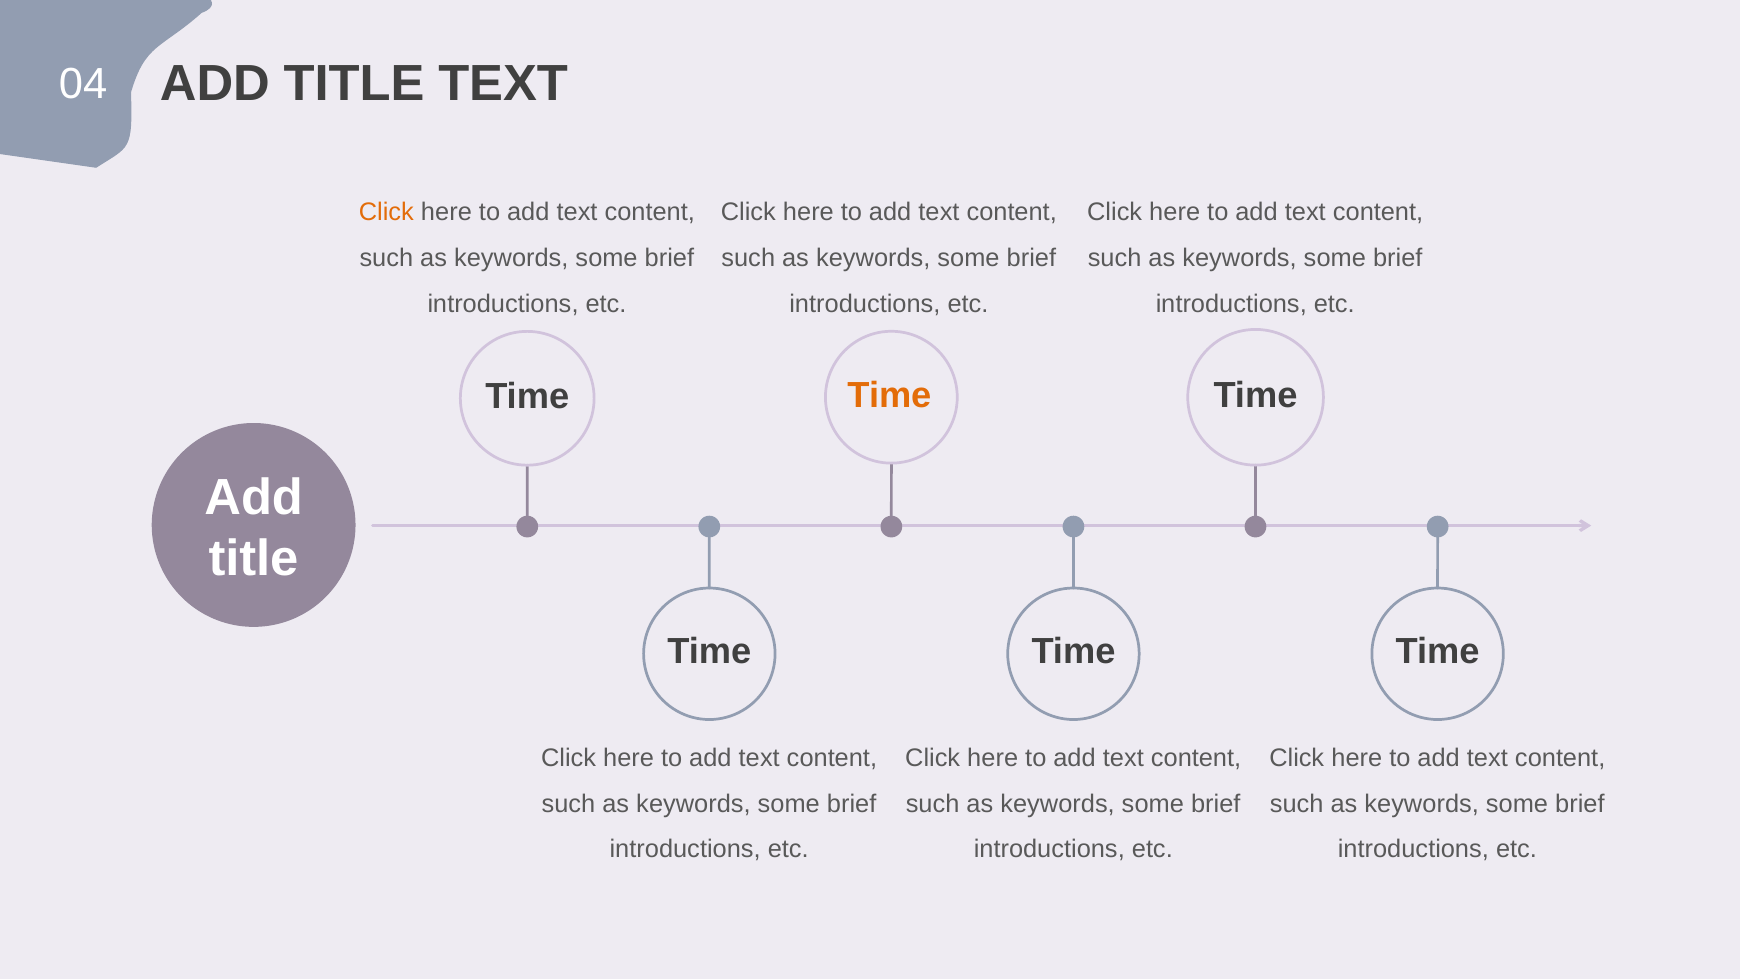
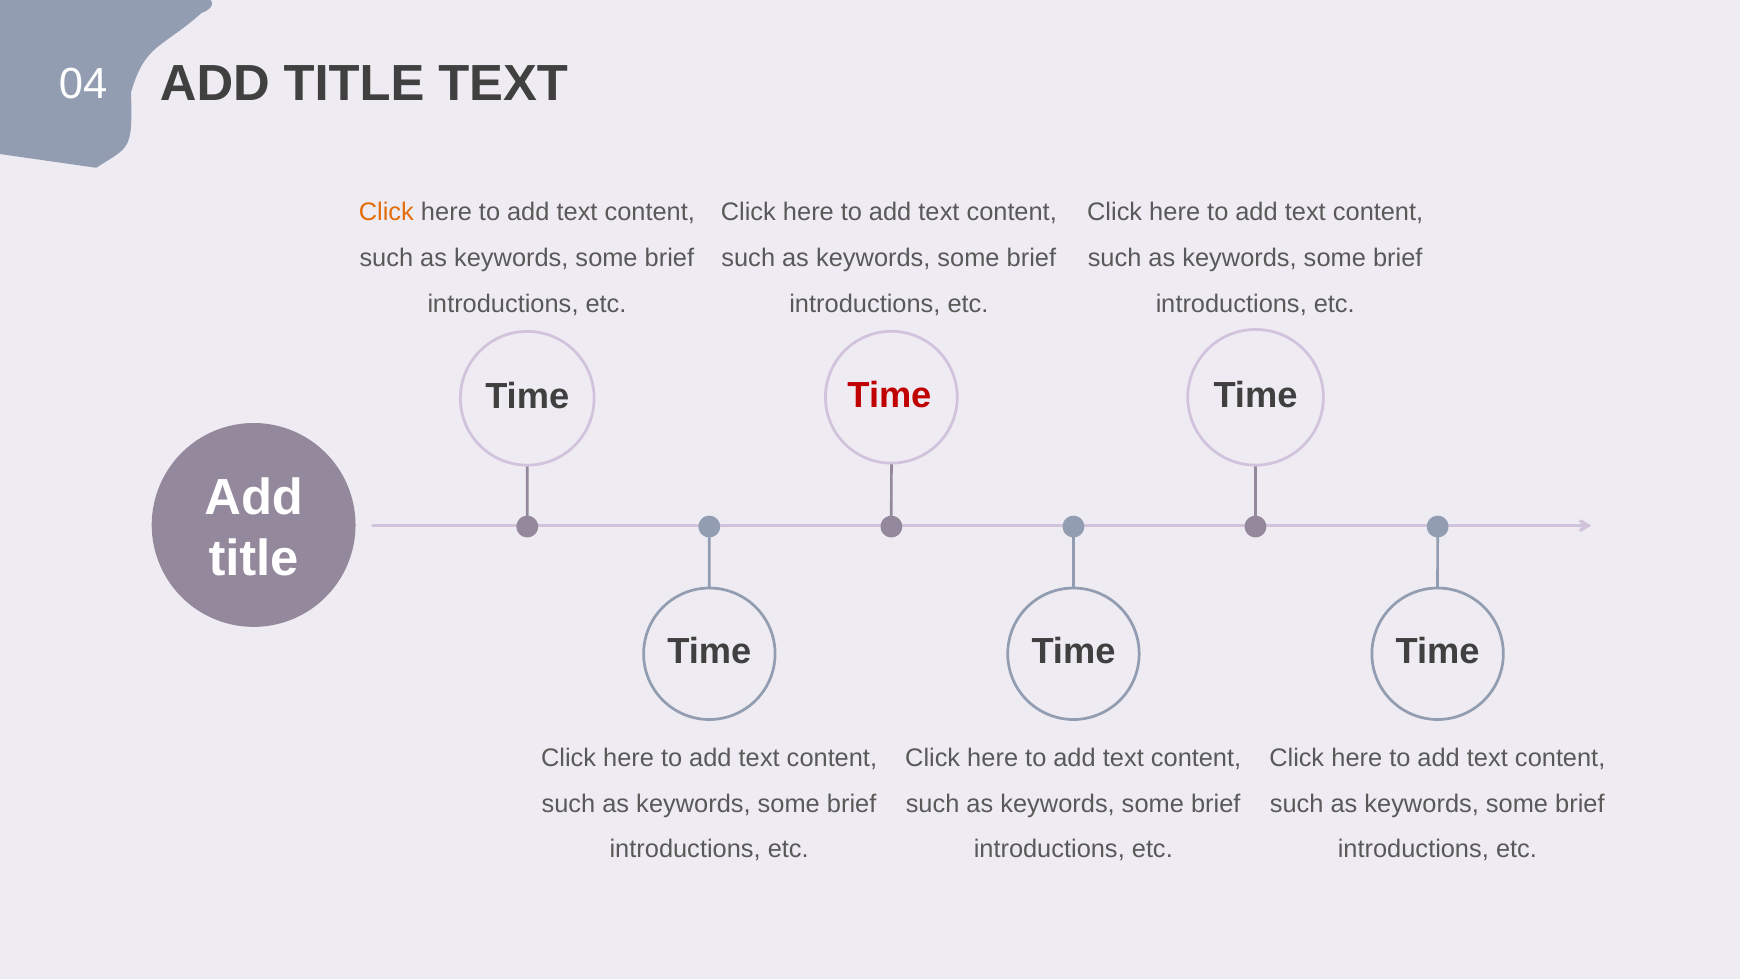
Time at (889, 395) colour: orange -> red
